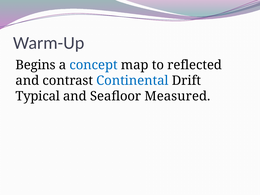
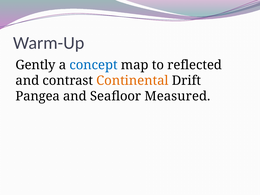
Begins: Begins -> Gently
Continental colour: blue -> orange
Typical: Typical -> Pangea
